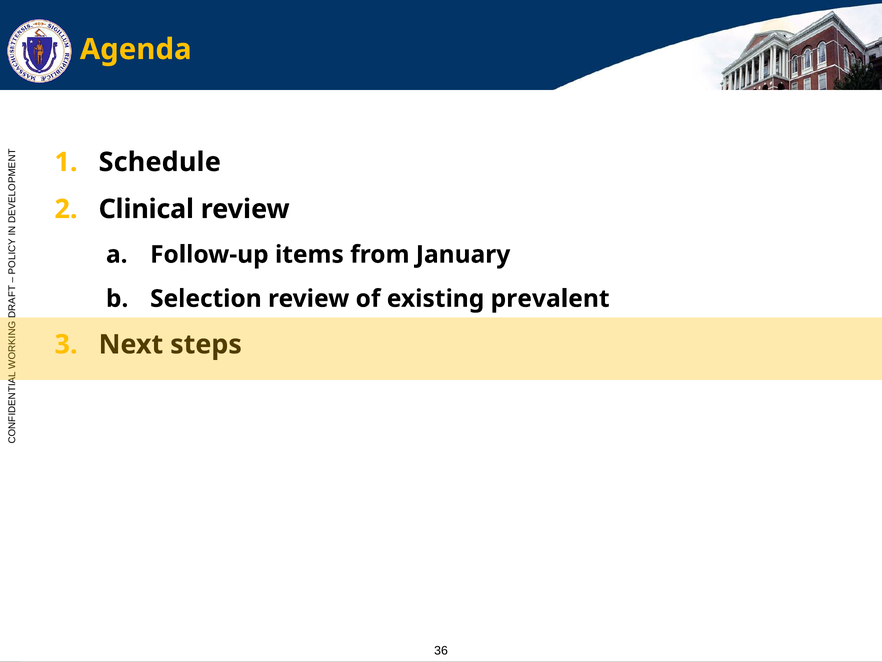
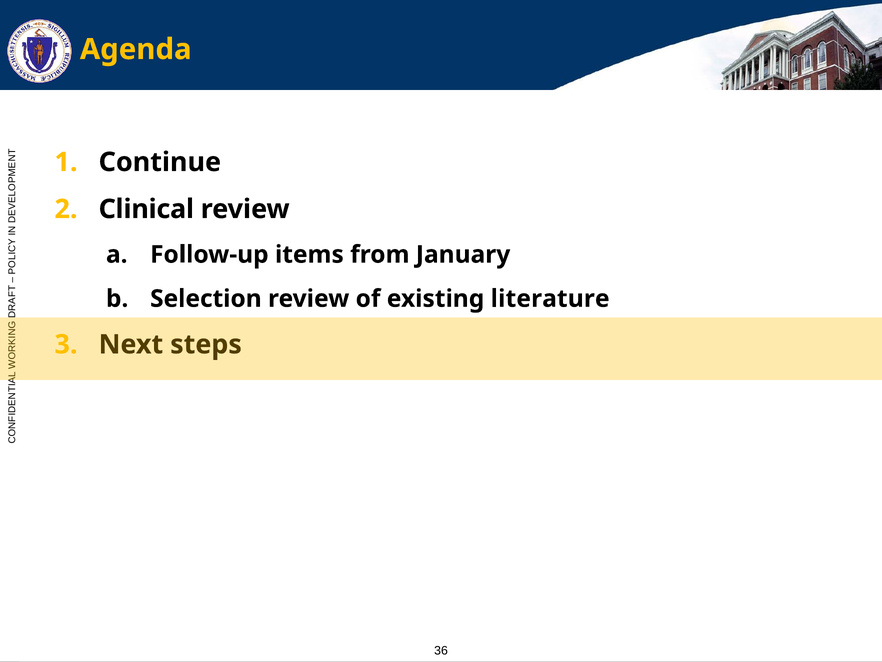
Schedule: Schedule -> Continue
prevalent: prevalent -> literature
